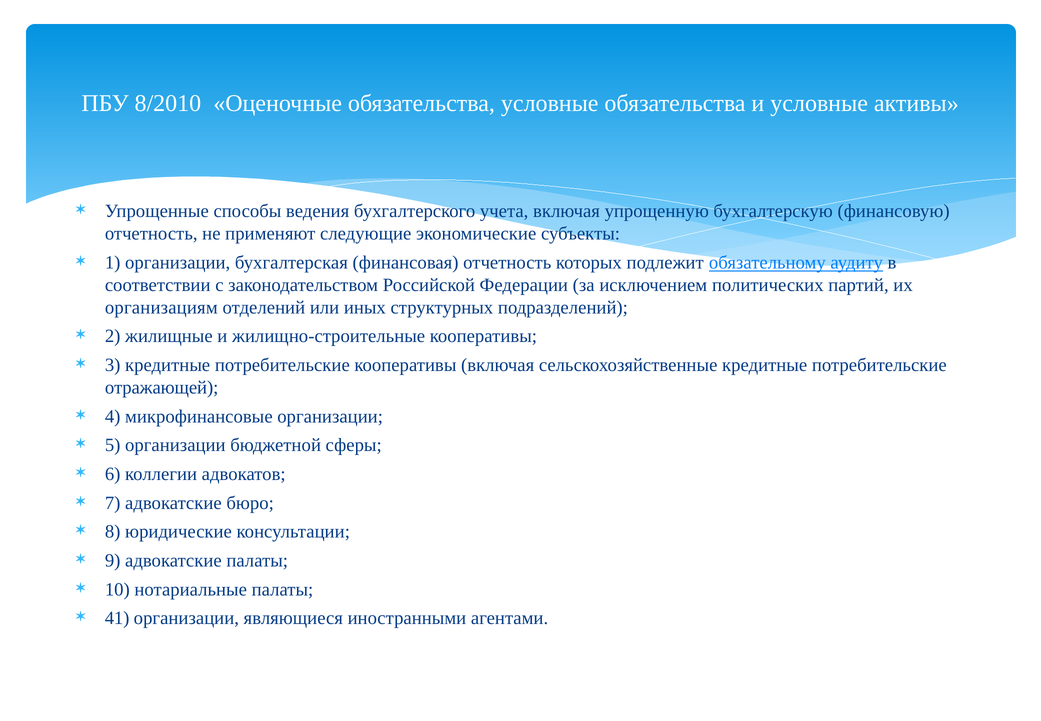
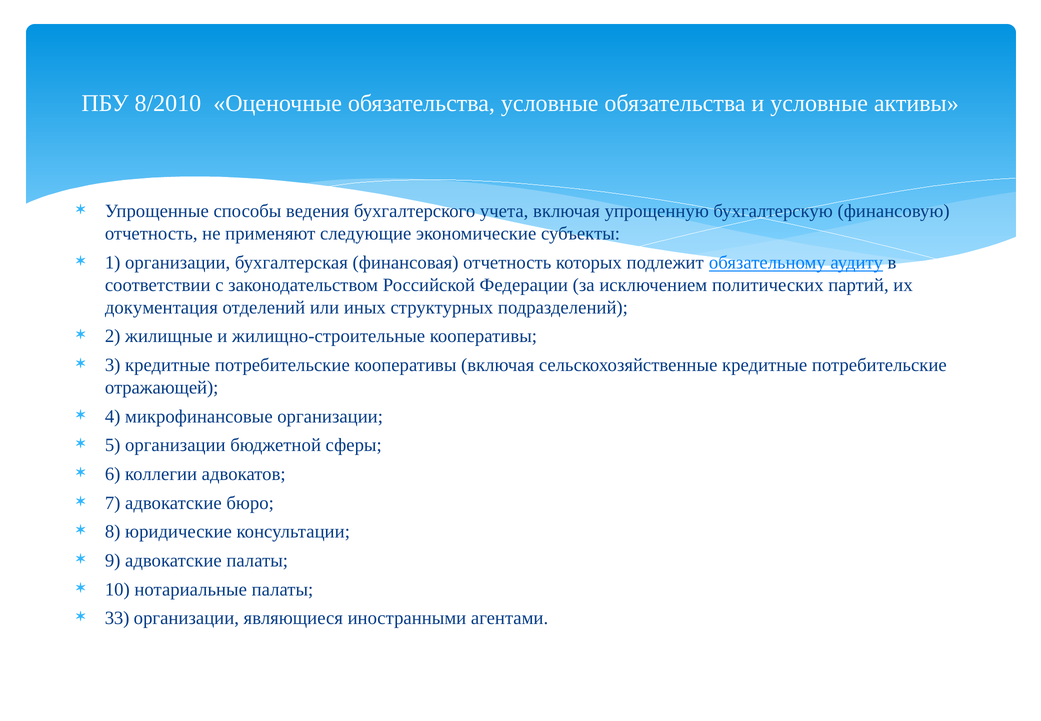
организациям: организациям -> документация
41: 41 -> 33
